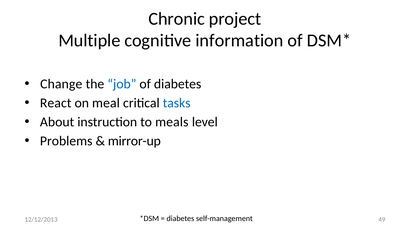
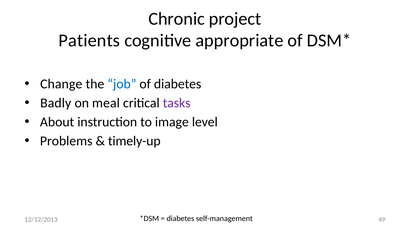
Multiple: Multiple -> Patients
information: information -> appropriate
React: React -> Badly
tasks colour: blue -> purple
meals: meals -> image
mirror-up: mirror-up -> timely-up
